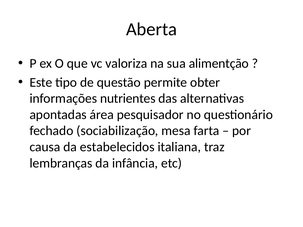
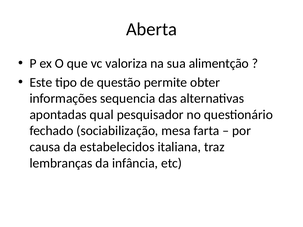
nutrientes: nutrientes -> sequencia
área: área -> qual
